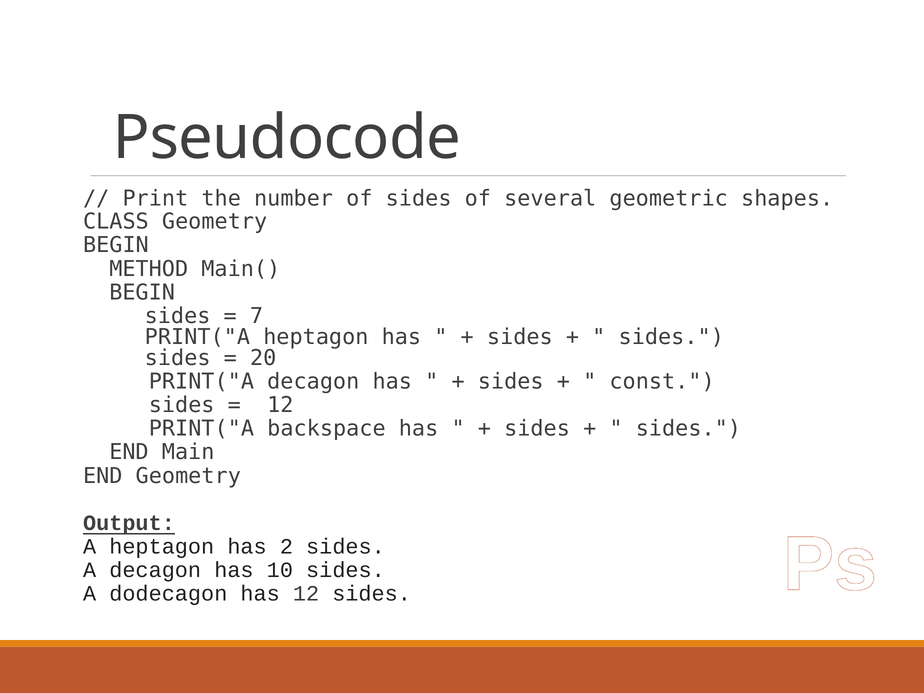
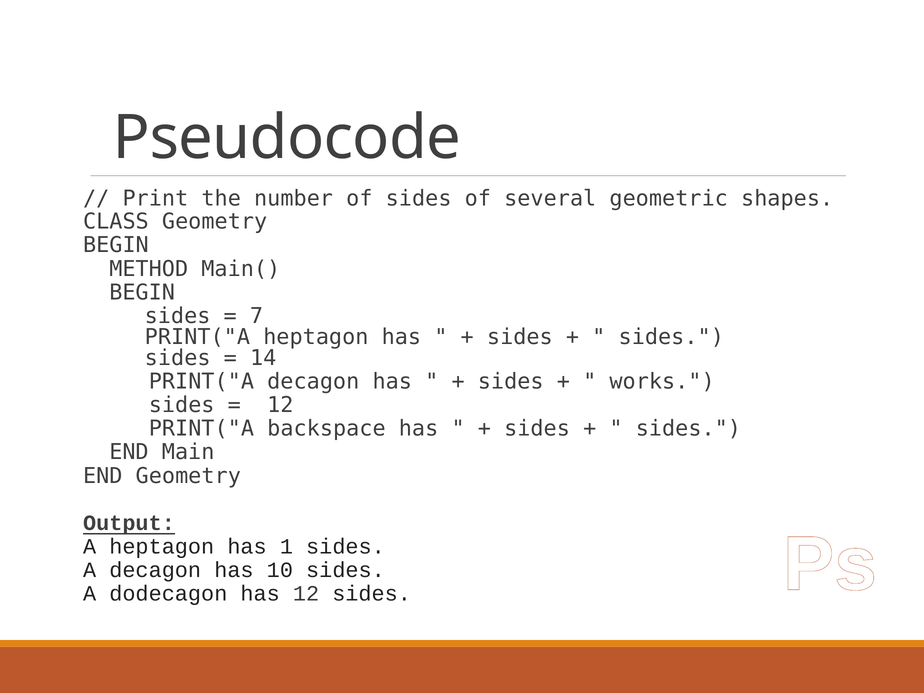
20: 20 -> 14
const: const -> works
2: 2 -> 1
